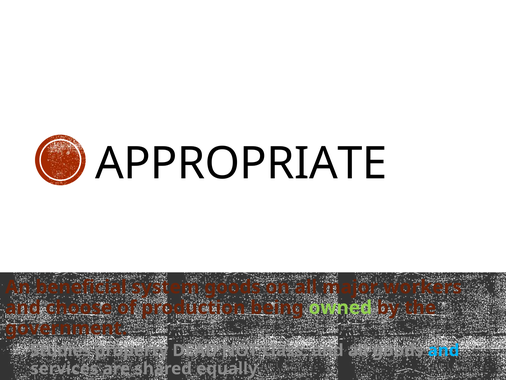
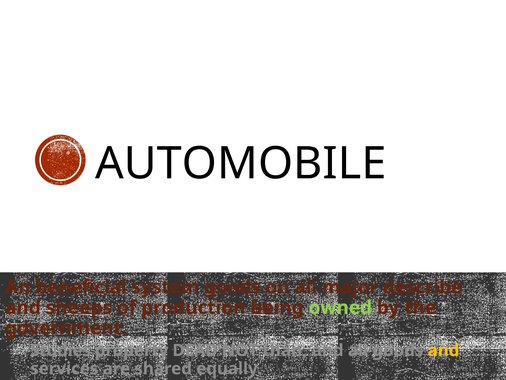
APPROPRIATE: APPROPRIATE -> AUTOMOBILE
workers: workers -> describe
choose: choose -> sheeps
class: class -> than
and at (444, 350) colour: light blue -> yellow
